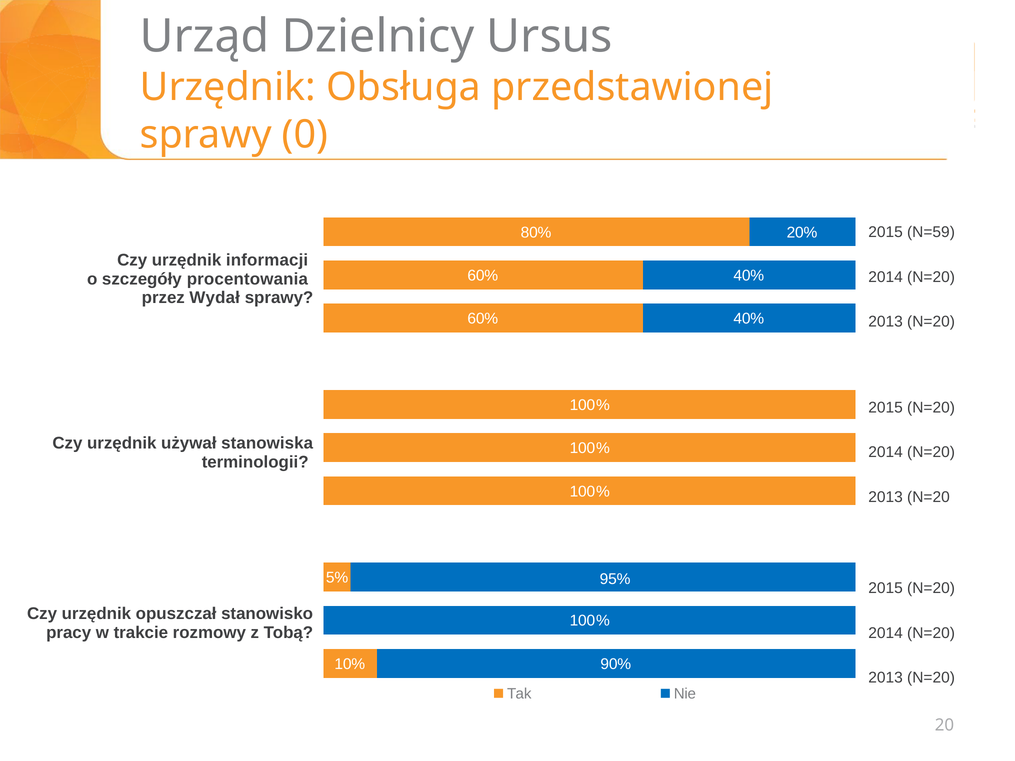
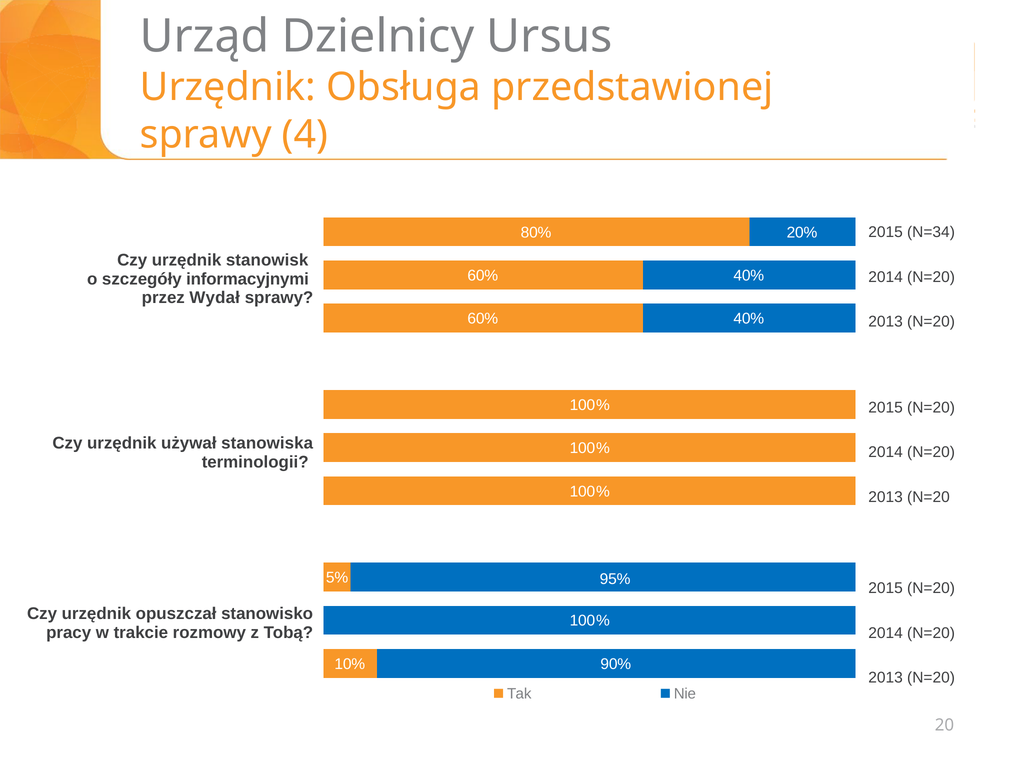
0: 0 -> 4
N=59: N=59 -> N=34
informacji: informacji -> stanowisk
procentowania: procentowania -> informacyjnymi
